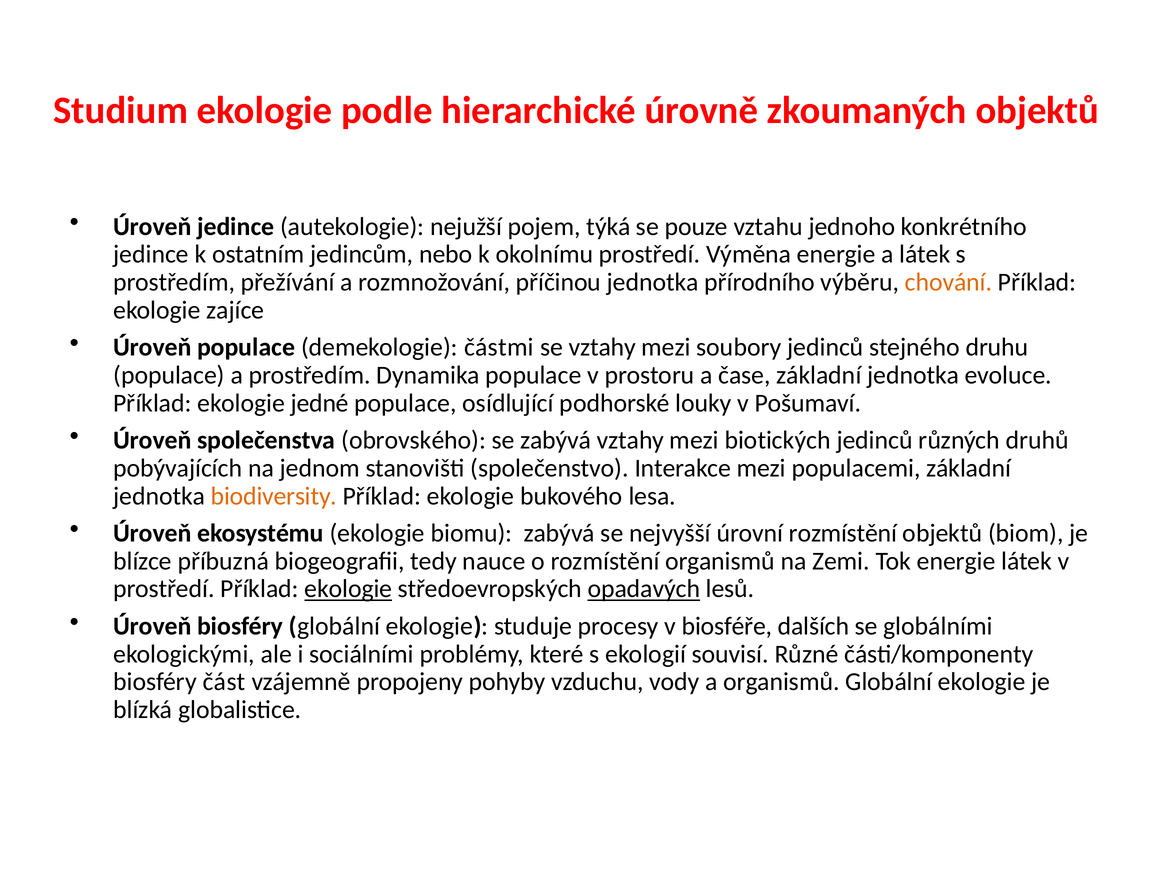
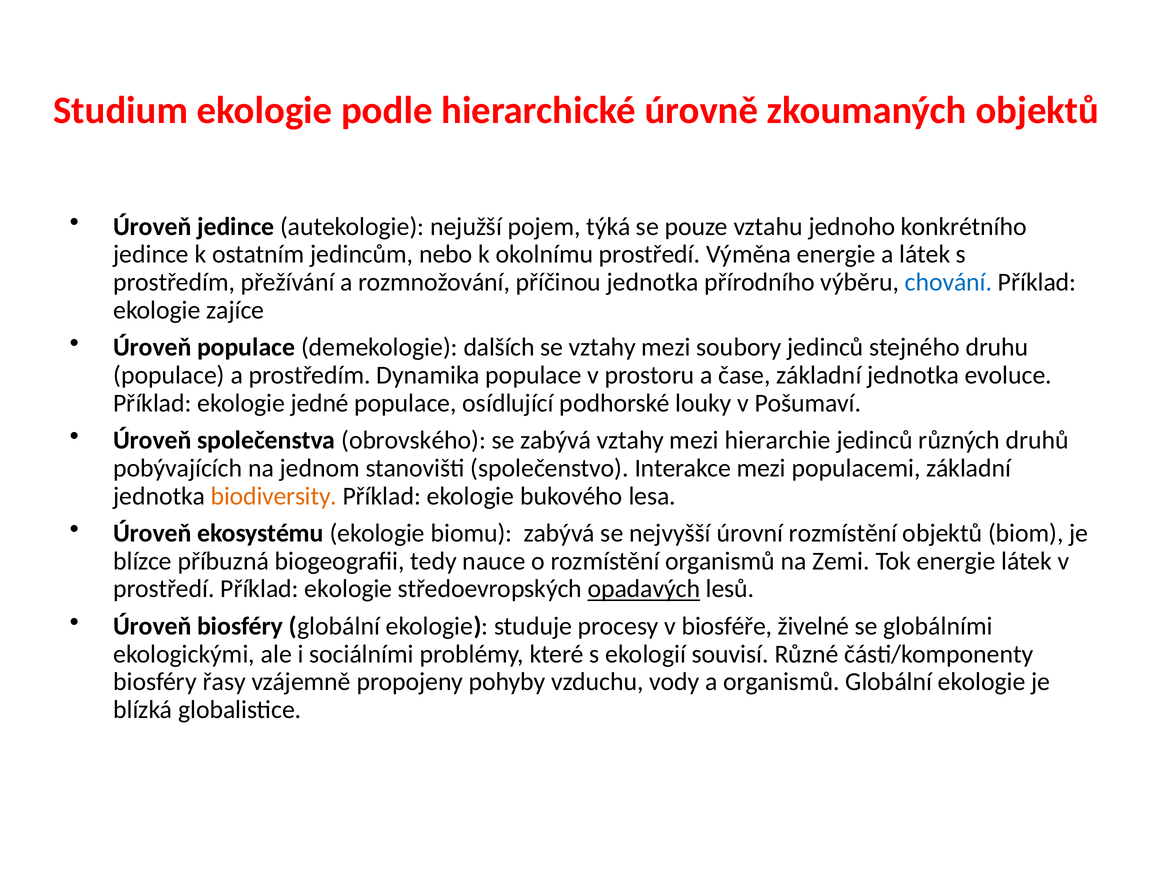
chování colour: orange -> blue
částmi: částmi -> dalších
biotických: biotických -> hierarchie
ekologie at (348, 589) underline: present -> none
dalších: dalších -> živelné
část: část -> řasy
